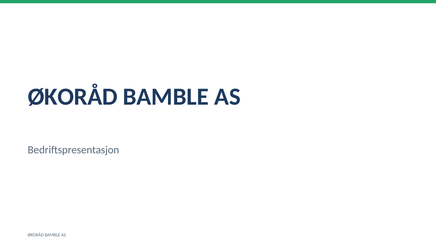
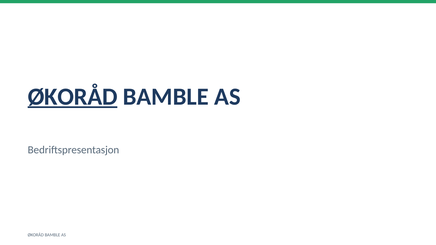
ØKORÅD at (73, 97) underline: none -> present
